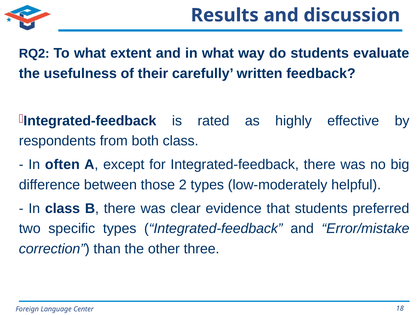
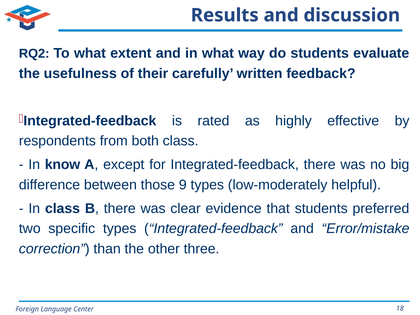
often: often -> know
2: 2 -> 9
